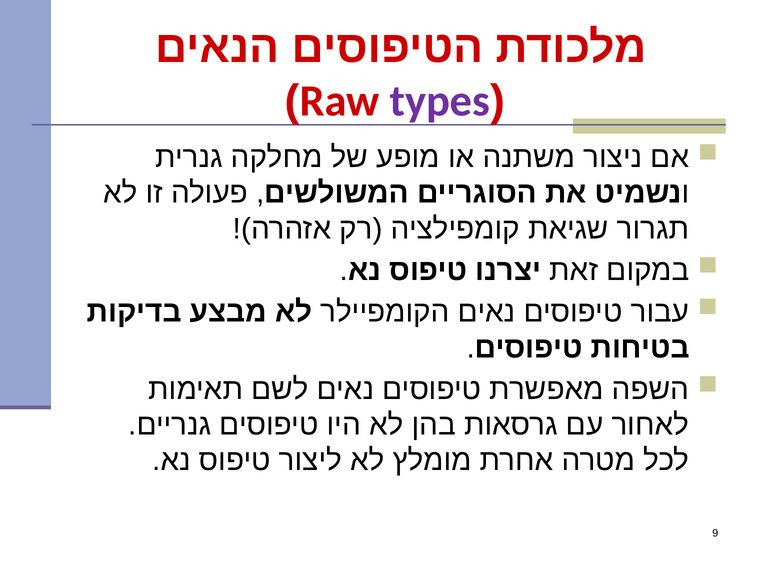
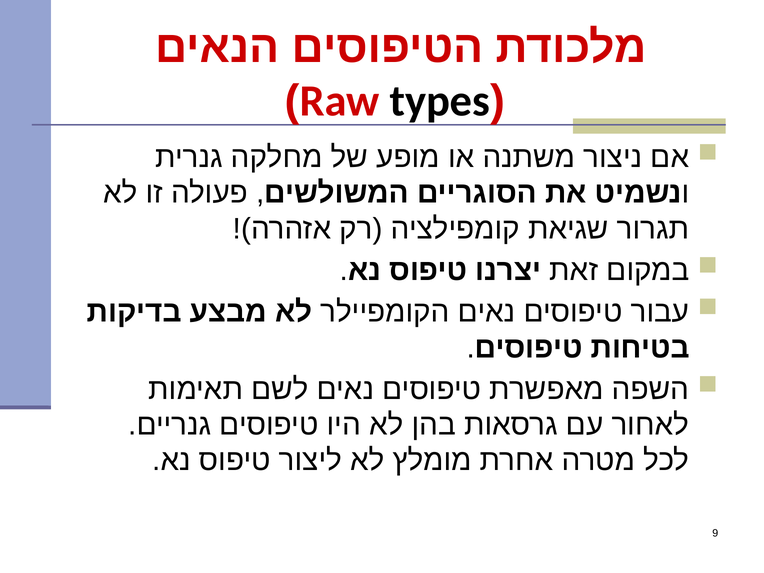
types colour: purple -> black
